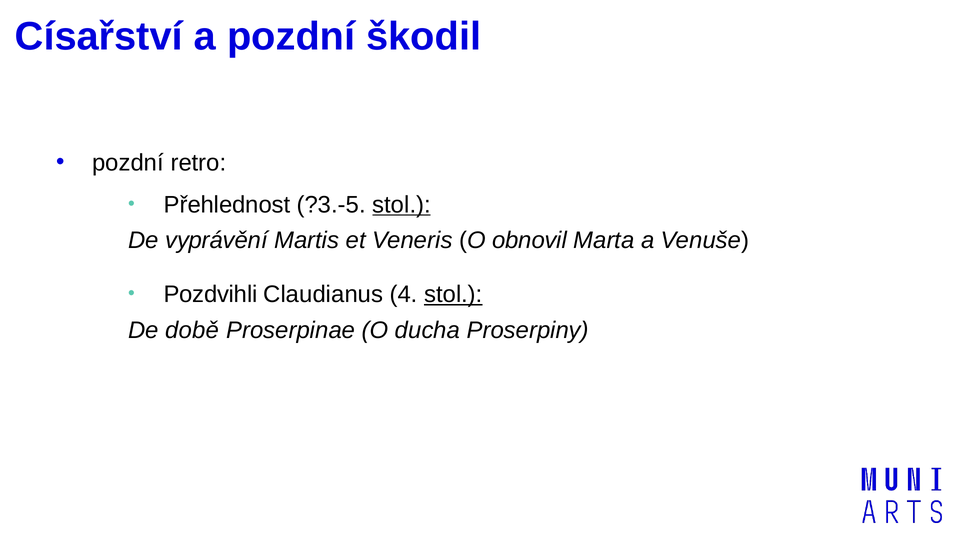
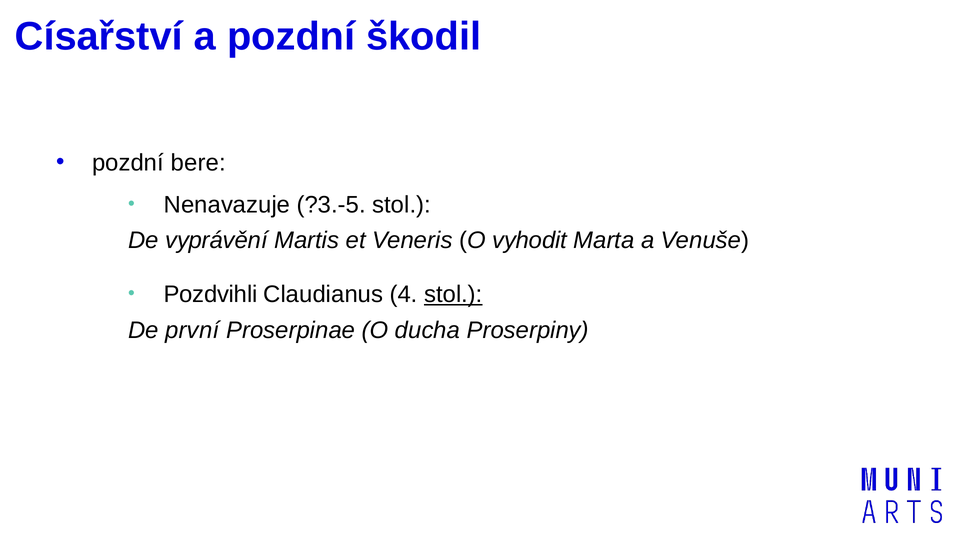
retro: retro -> bere
Přehlednost: Přehlednost -> Nenavazuje
stol at (402, 205) underline: present -> none
obnovil: obnovil -> vyhodit
době: době -> první
